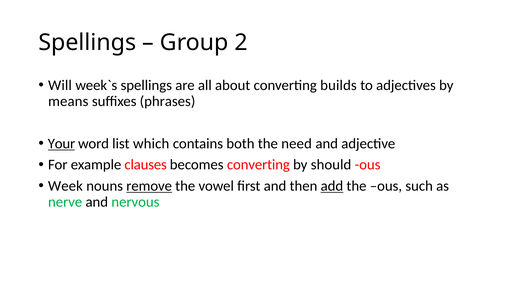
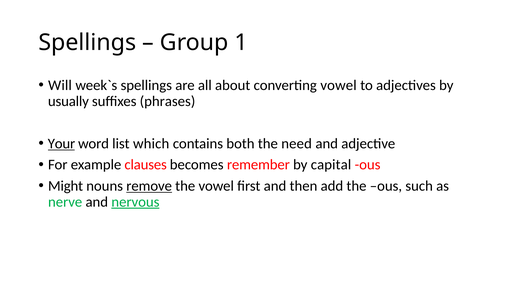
2: 2 -> 1
converting builds: builds -> vowel
means: means -> usually
becomes converting: converting -> remember
should: should -> capital
Week: Week -> Might
add underline: present -> none
nervous underline: none -> present
